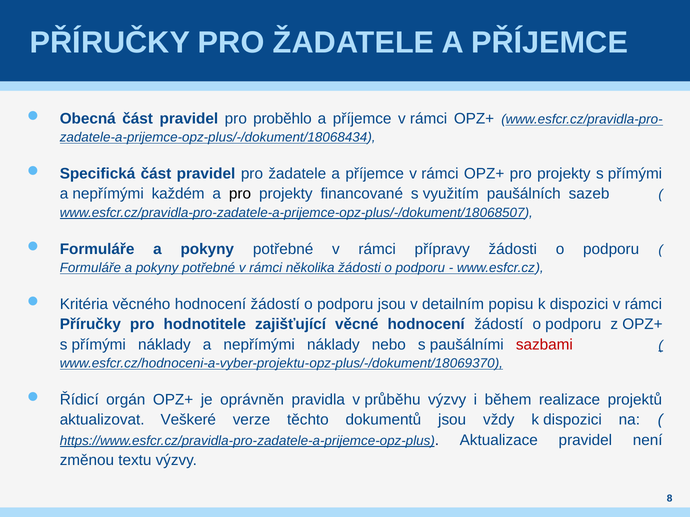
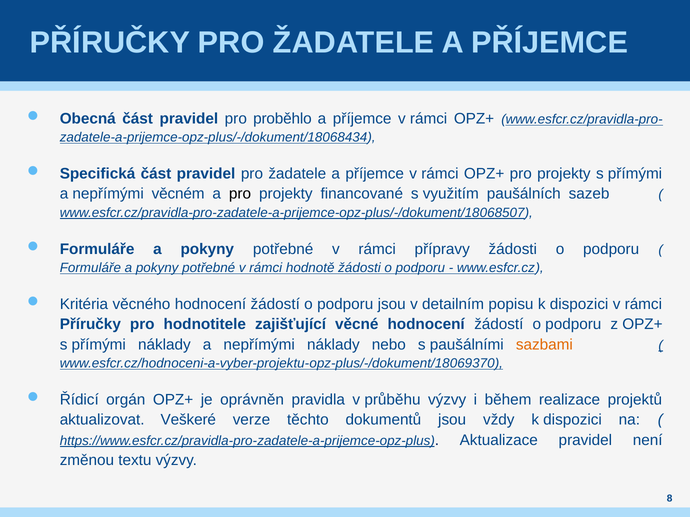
každém: každém -> věcném
několika: několika -> hodnotě
sazbami colour: red -> orange
